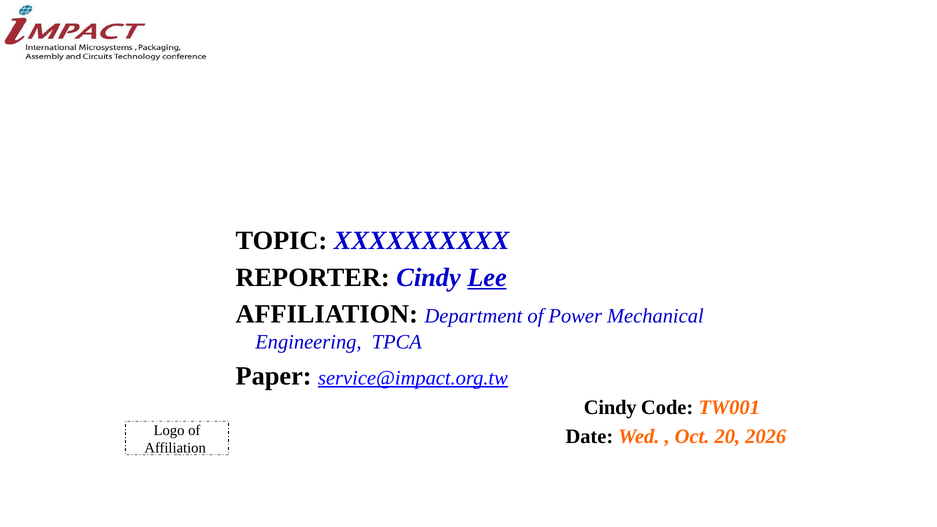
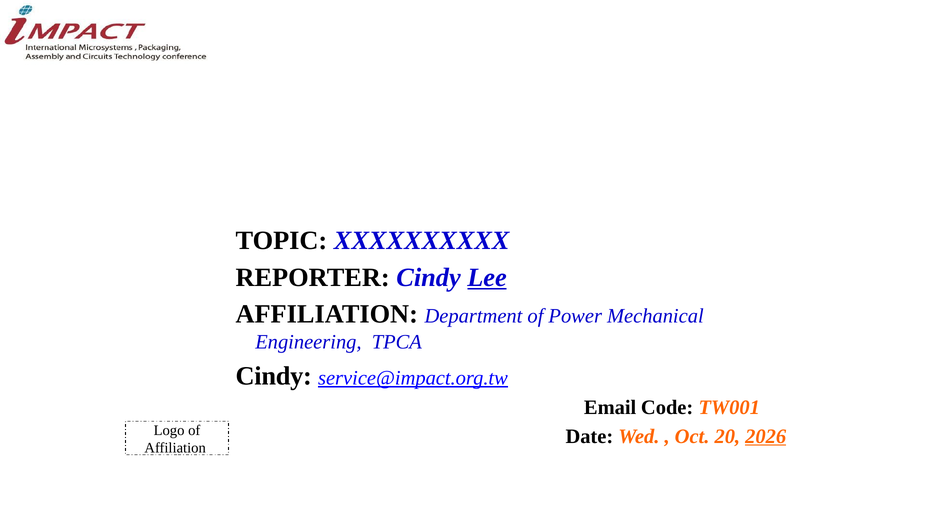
Paper at (274, 376): Paper -> Cindy
Cindy at (610, 408): Cindy -> Email
2026 underline: none -> present
